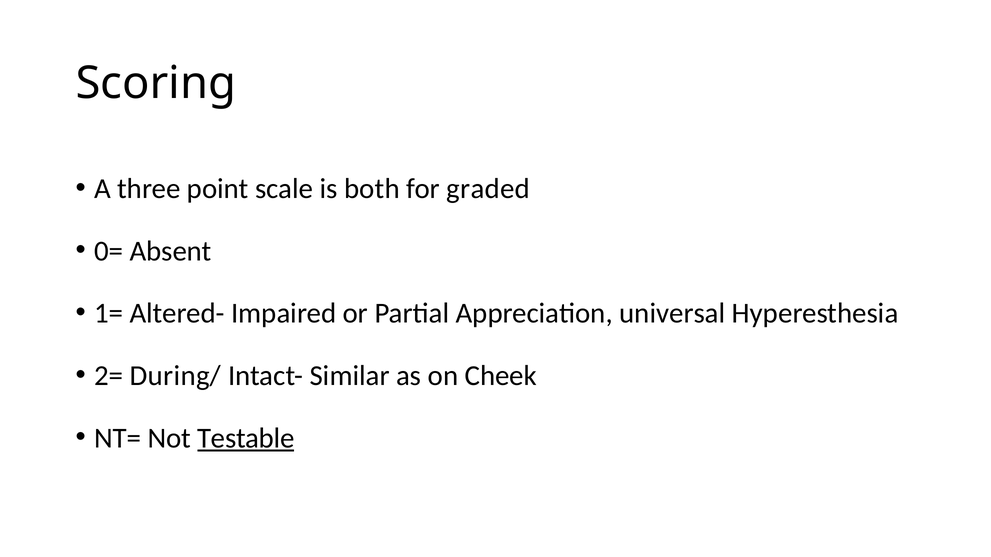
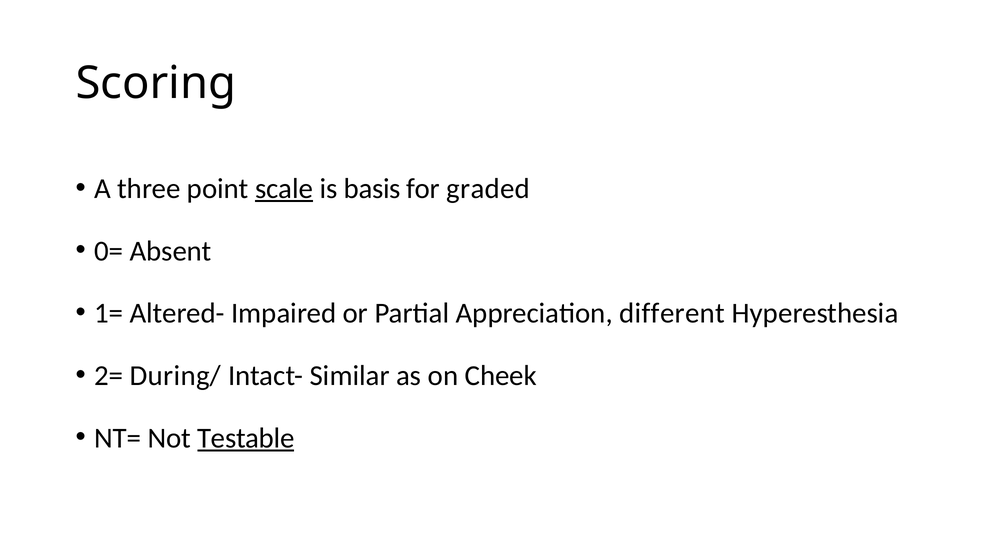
scale underline: none -> present
both: both -> basis
universal: universal -> different
